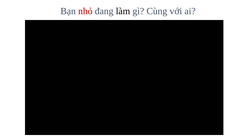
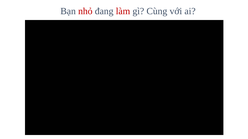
làm colour: black -> red
